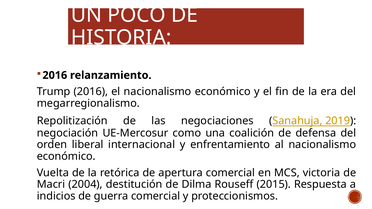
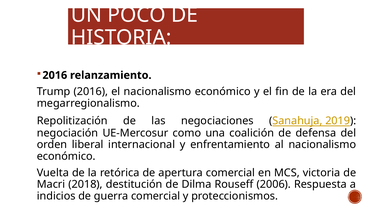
2004: 2004 -> 2018
2015: 2015 -> 2006
